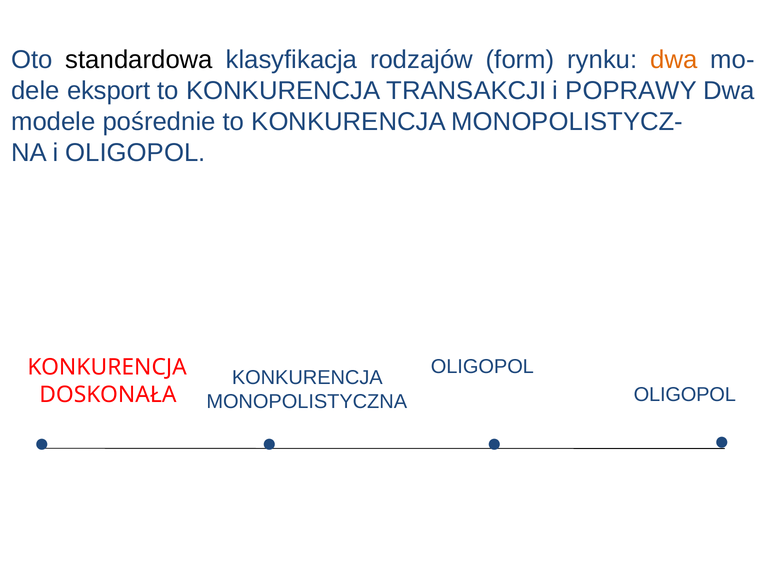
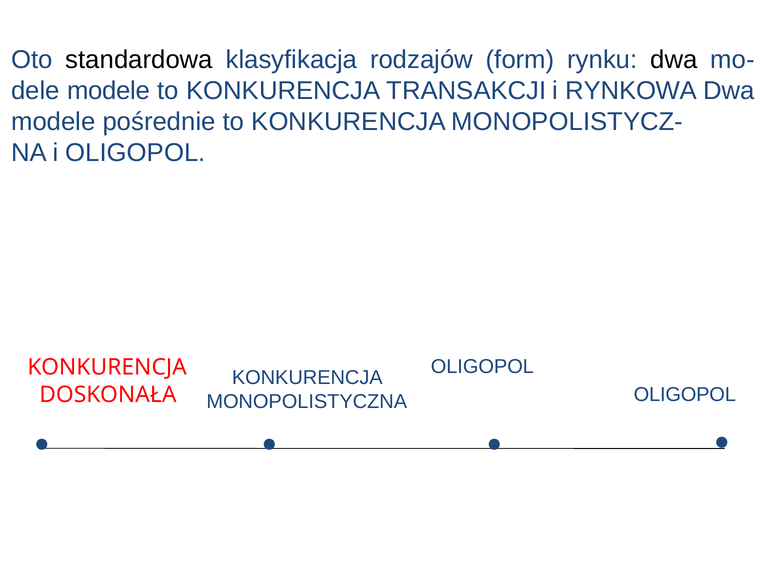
dwa at (674, 60) colour: orange -> black
eksport at (109, 91): eksport -> modele
POPRAWY: POPRAWY -> RYNKOWA
